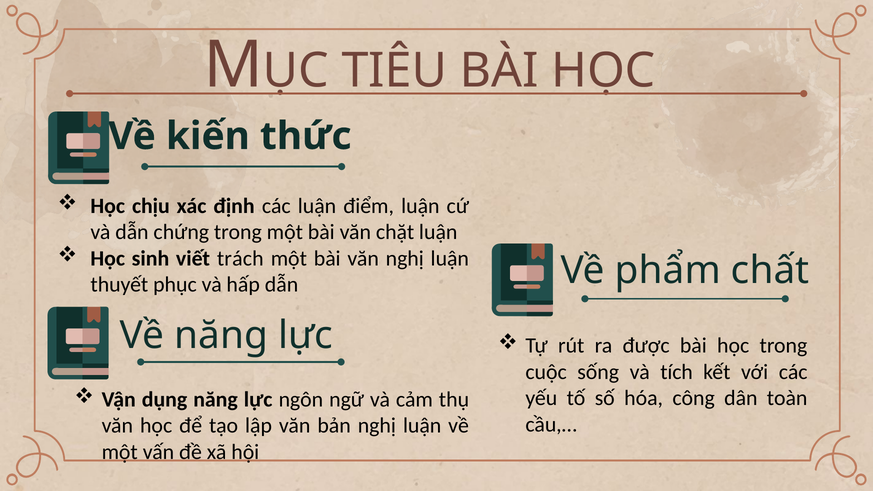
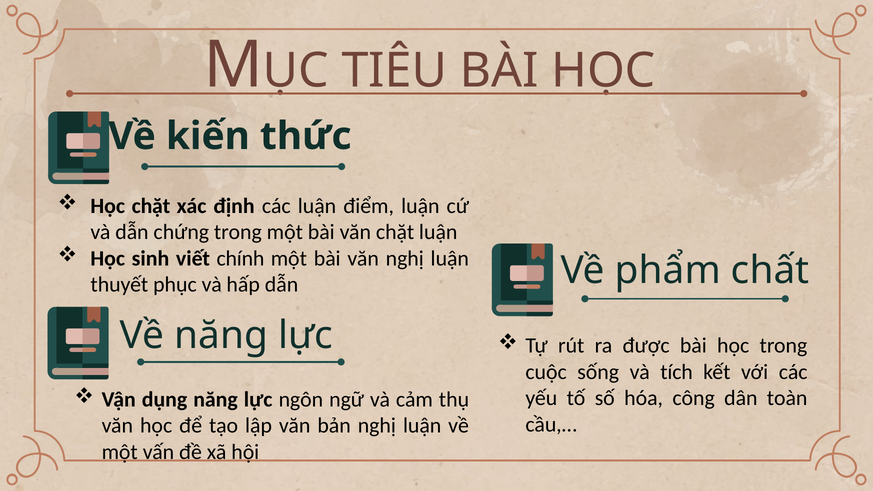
Học chịu: chịu -> chặt
trách: trách -> chính
